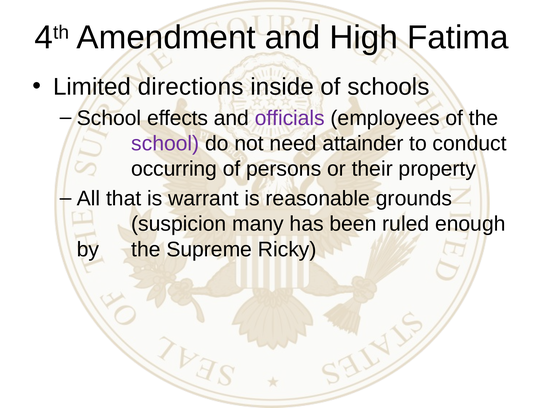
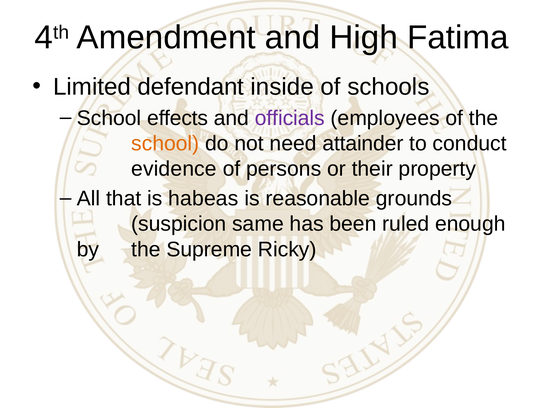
directions: directions -> defendant
school at (165, 144) colour: purple -> orange
occurring: occurring -> evidence
warrant: warrant -> habeas
many: many -> same
